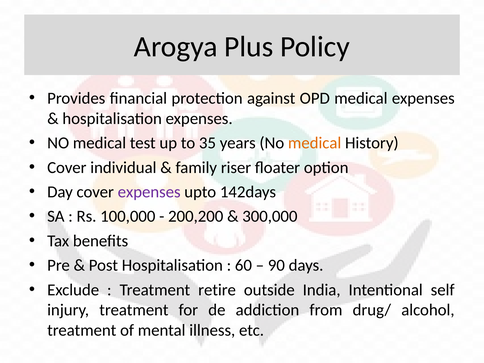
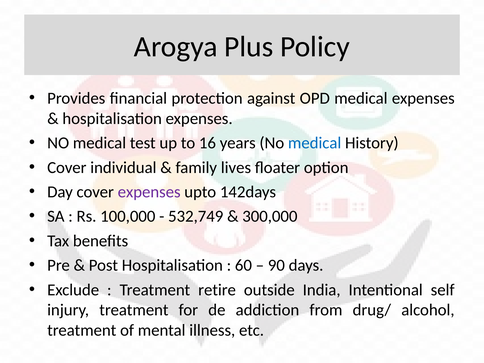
35: 35 -> 16
medical at (315, 143) colour: orange -> blue
riser: riser -> lives
200,200: 200,200 -> 532,749
